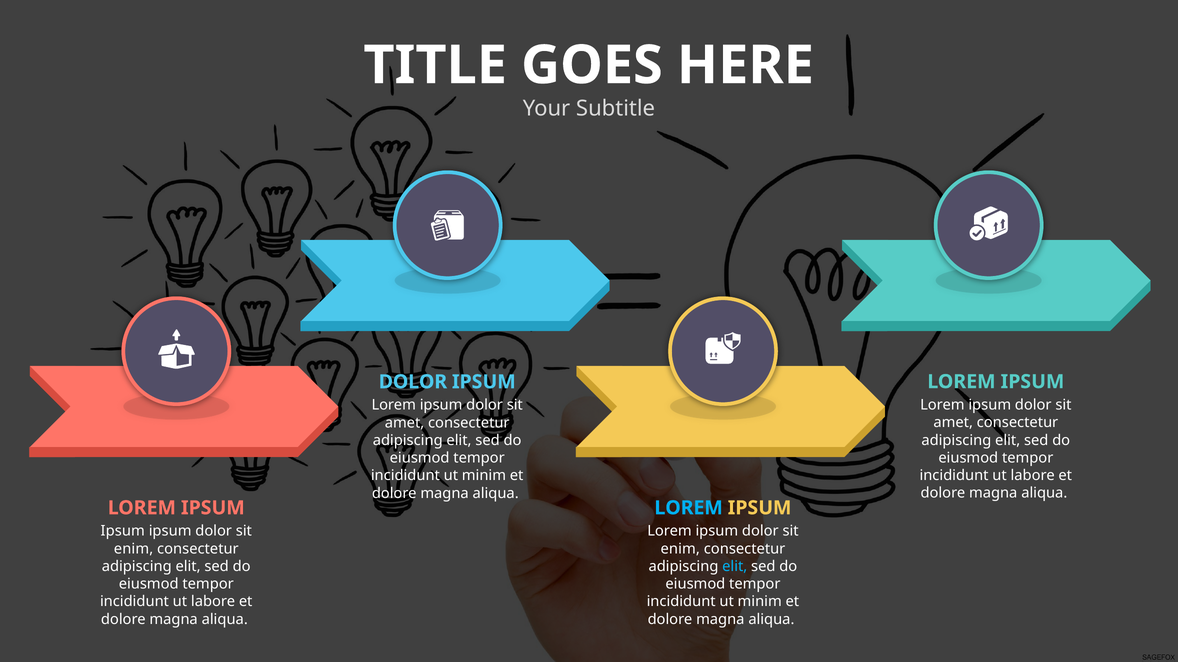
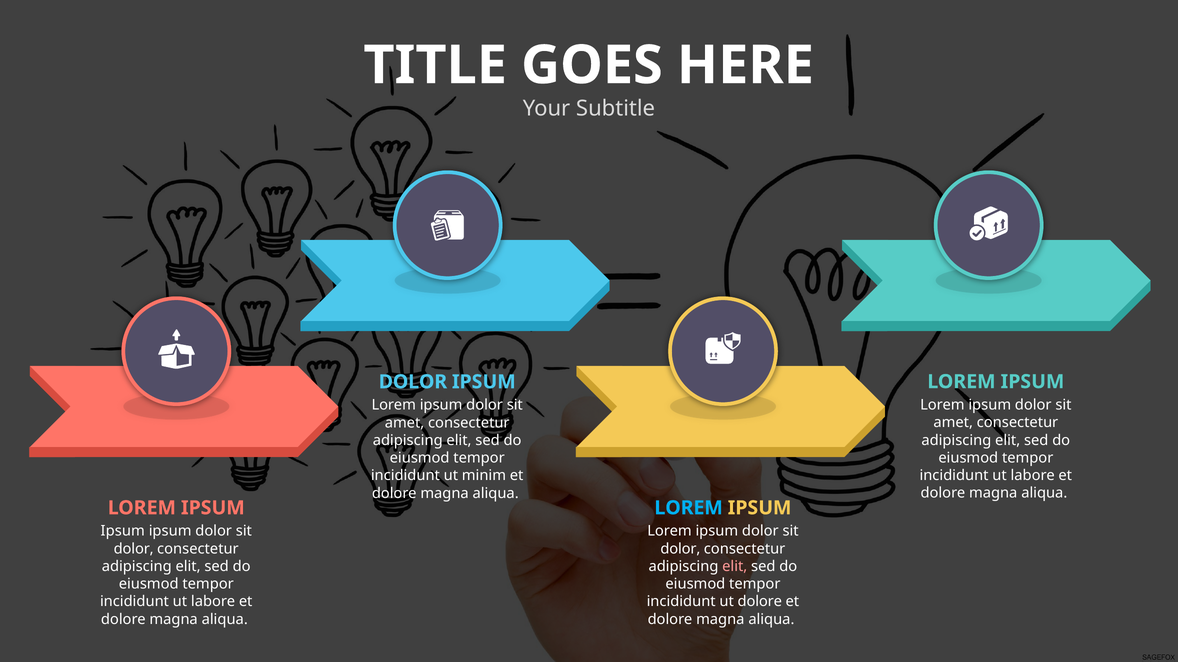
enim at (134, 549): enim -> dolor
enim at (680, 549): enim -> dolor
elit at (735, 567) colour: light blue -> pink
minim at (760, 602): minim -> dolore
